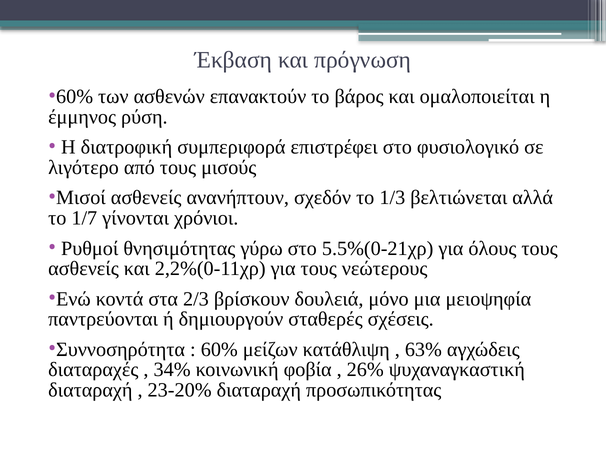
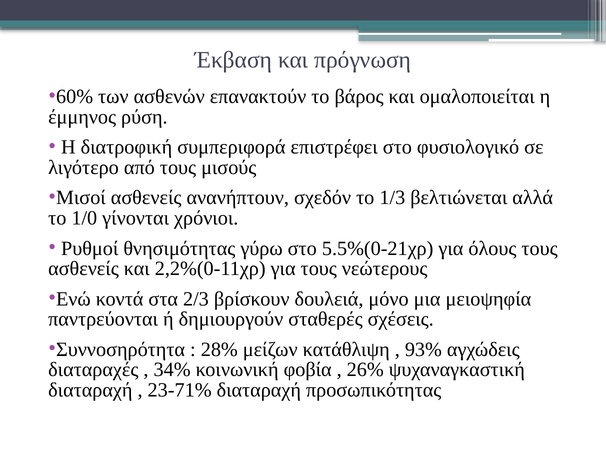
1/7: 1/7 -> 1/0
60%: 60% -> 28%
63%: 63% -> 93%
23-20%: 23-20% -> 23-71%
